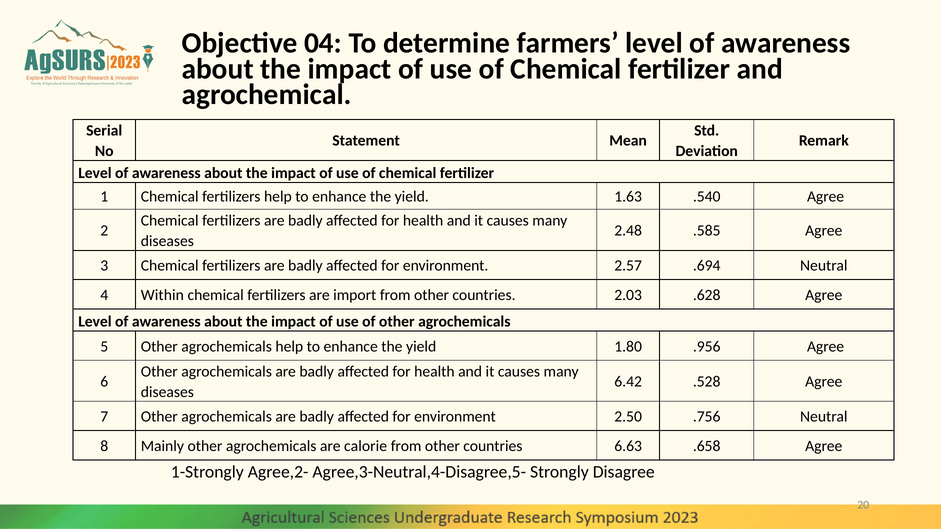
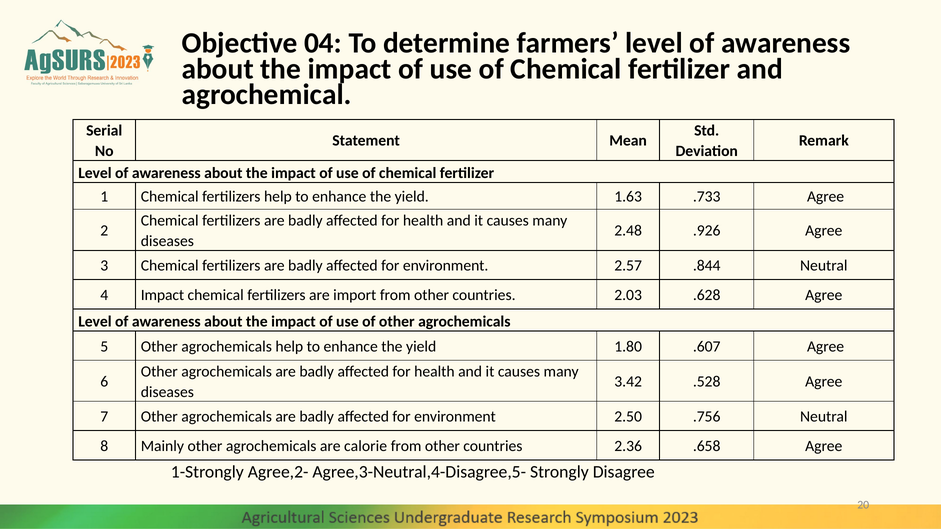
.540: .540 -> .733
.585: .585 -> .926
.694: .694 -> .844
4 Within: Within -> Impact
.956: .956 -> .607
6.42: 6.42 -> 3.42
6.63: 6.63 -> 2.36
